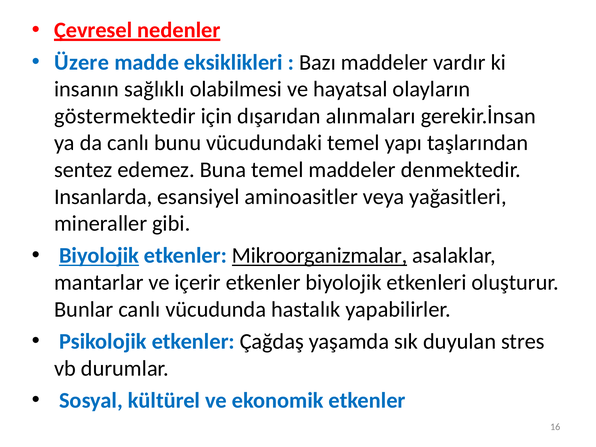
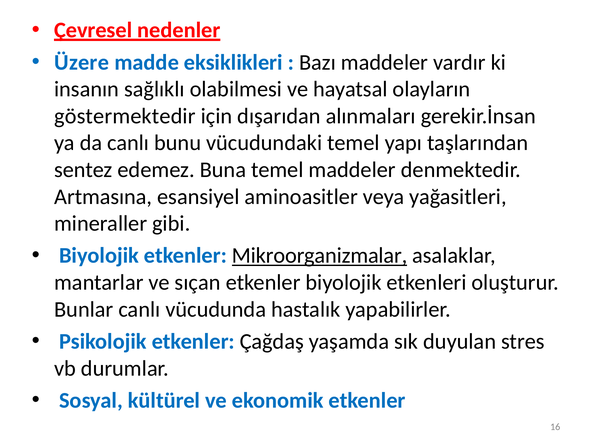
Insanlarda: Insanlarda -> Artmasına
Biyolojik at (99, 256) underline: present -> none
içerir: içerir -> sıçan
